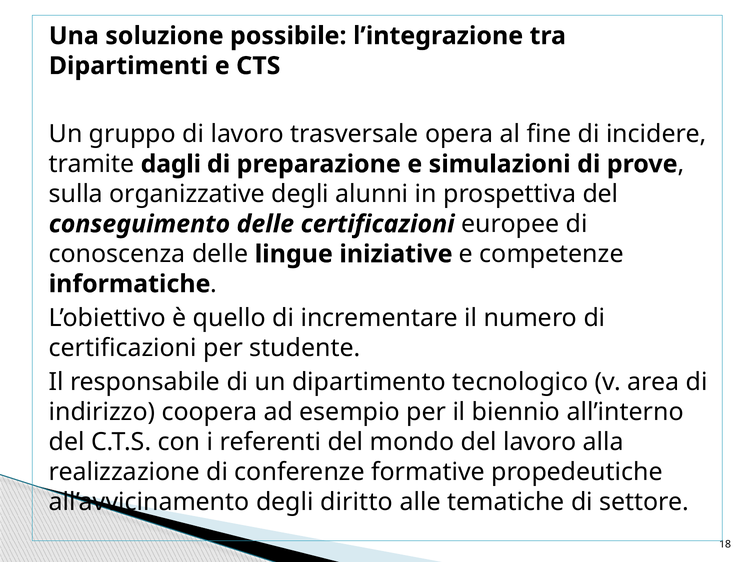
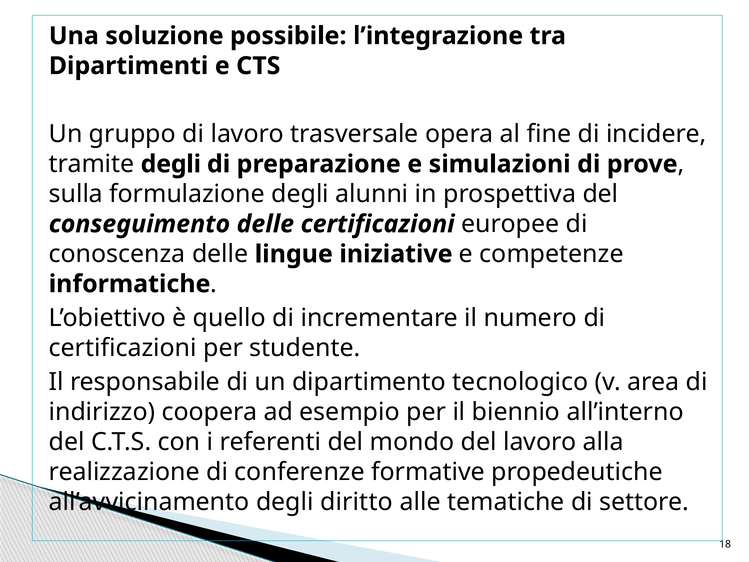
tramite dagli: dagli -> degli
organizzative: organizzative -> formulazione
